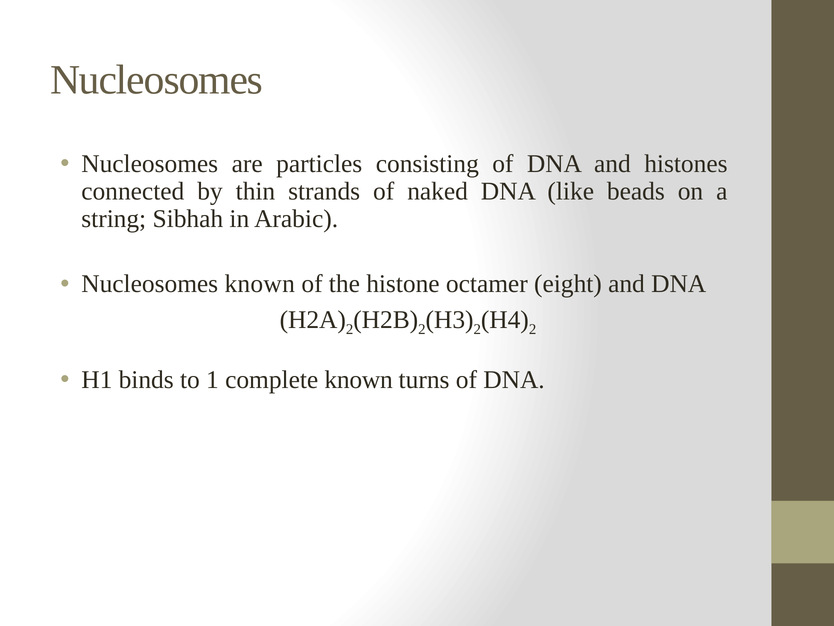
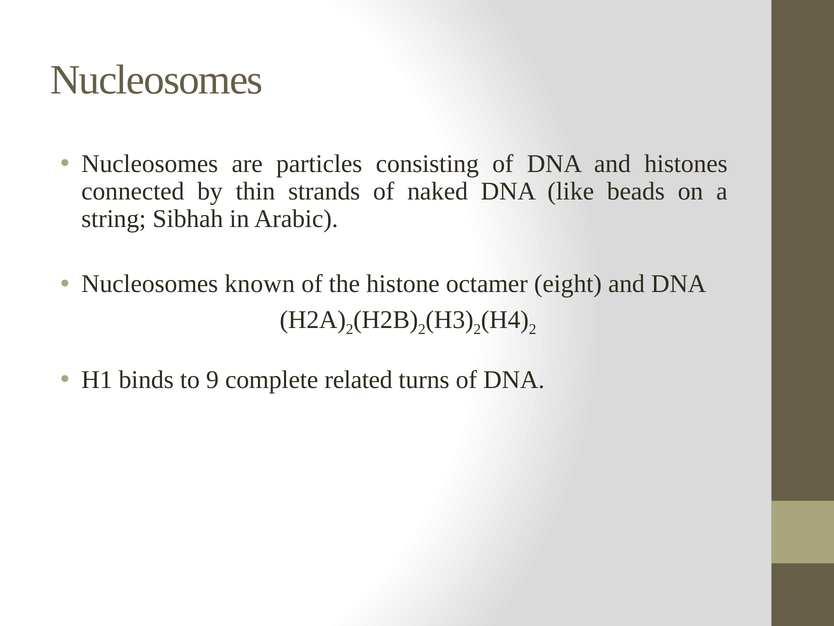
1: 1 -> 9
complete known: known -> related
